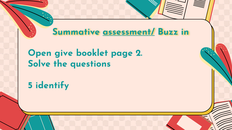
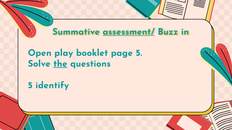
give: give -> play
page 2: 2 -> 5
the underline: none -> present
